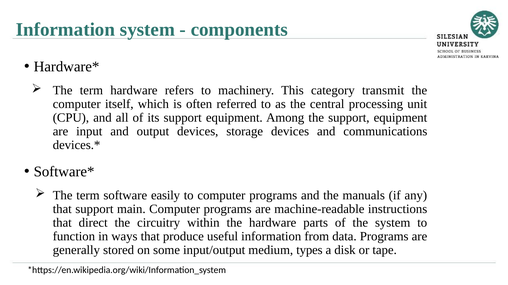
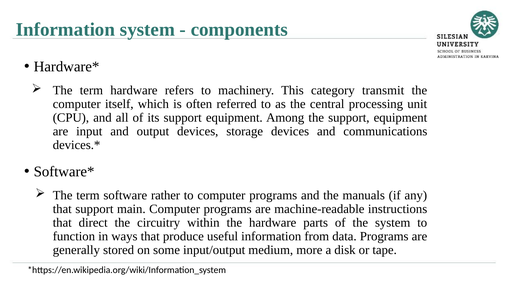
easily: easily -> rather
types: types -> more
